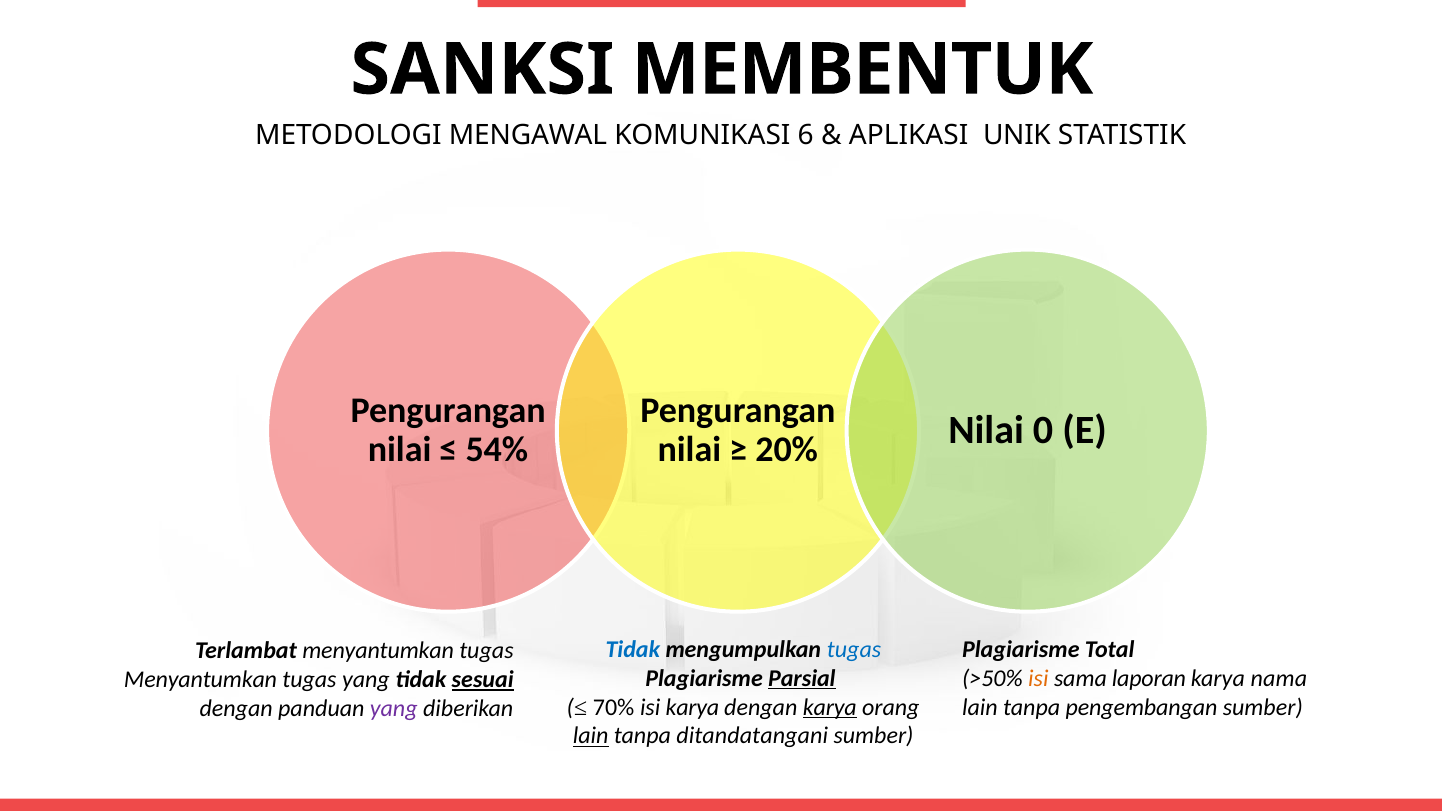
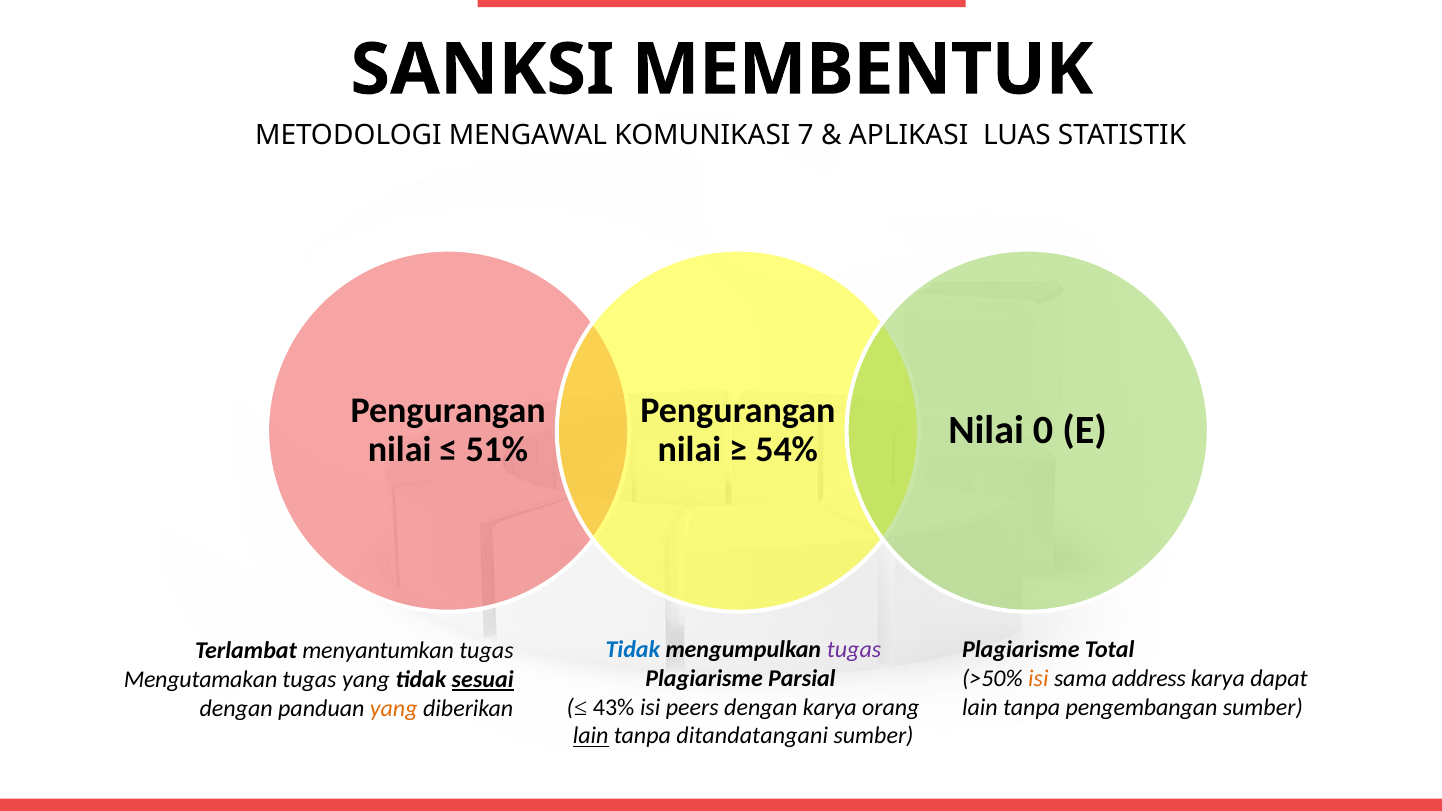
6: 6 -> 7
UNIK: UNIK -> LUAS
54%: 54% -> 51%
20%: 20% -> 54%
tugas at (854, 650) colour: blue -> purple
Parsial underline: present -> none
laporan: laporan -> address
nama: nama -> dapat
Menyantumkan at (201, 680): Menyantumkan -> Mengutamakan
70%: 70% -> 43%
isi karya: karya -> peers
karya at (830, 707) underline: present -> none
yang at (394, 708) colour: purple -> orange
